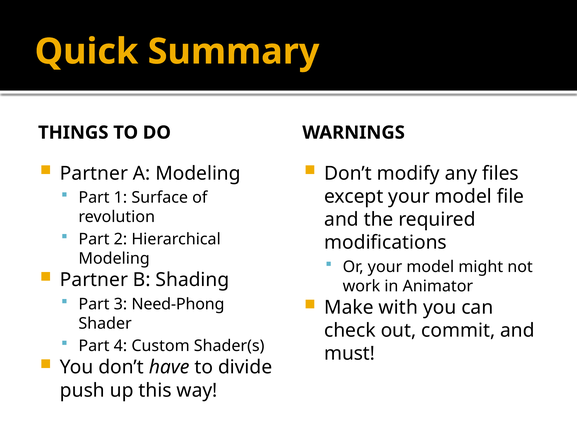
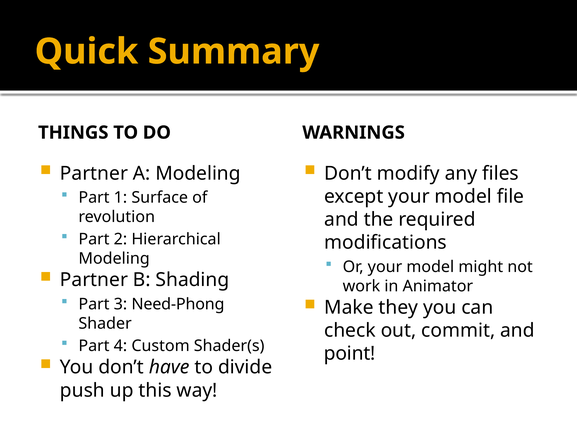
with: with -> they
must: must -> point
